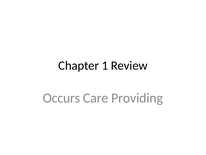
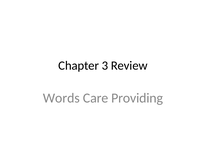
1: 1 -> 3
Occurs: Occurs -> Words
